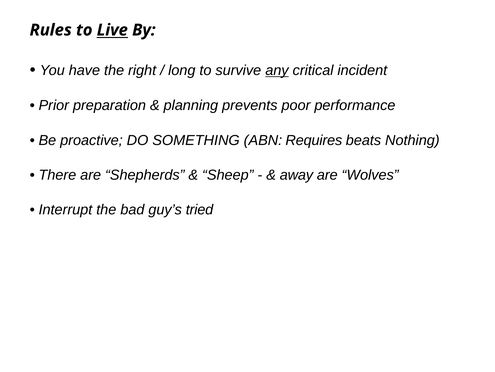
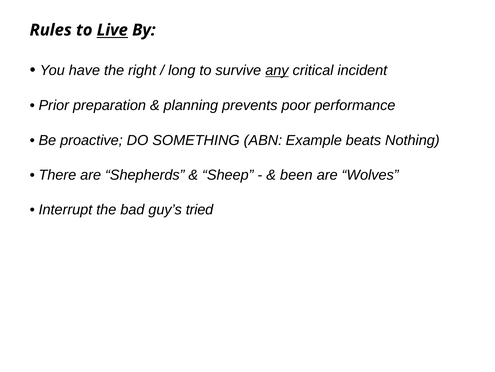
Requires: Requires -> Example
away: away -> been
